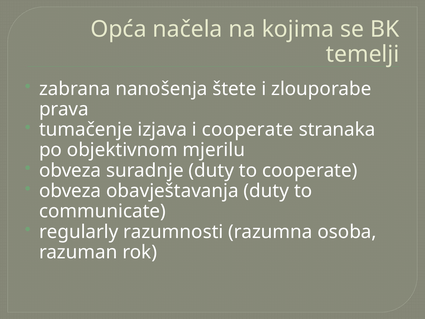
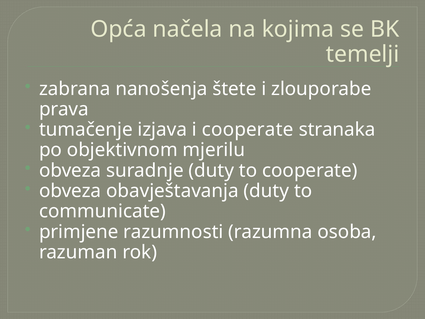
regularly: regularly -> primjene
